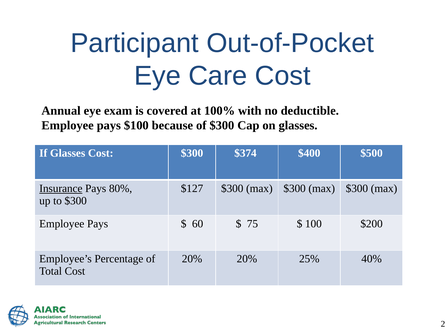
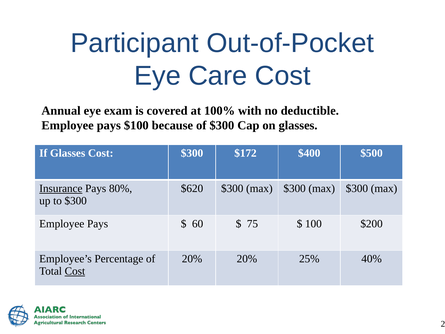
$374: $374 -> $172
$127: $127 -> $620
Cost at (75, 271) underline: none -> present
